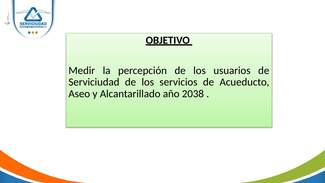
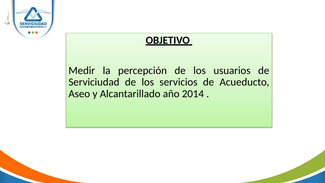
2038: 2038 -> 2014
